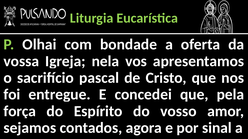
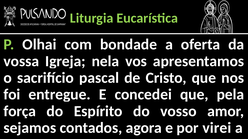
sinal: sinal -> virei
